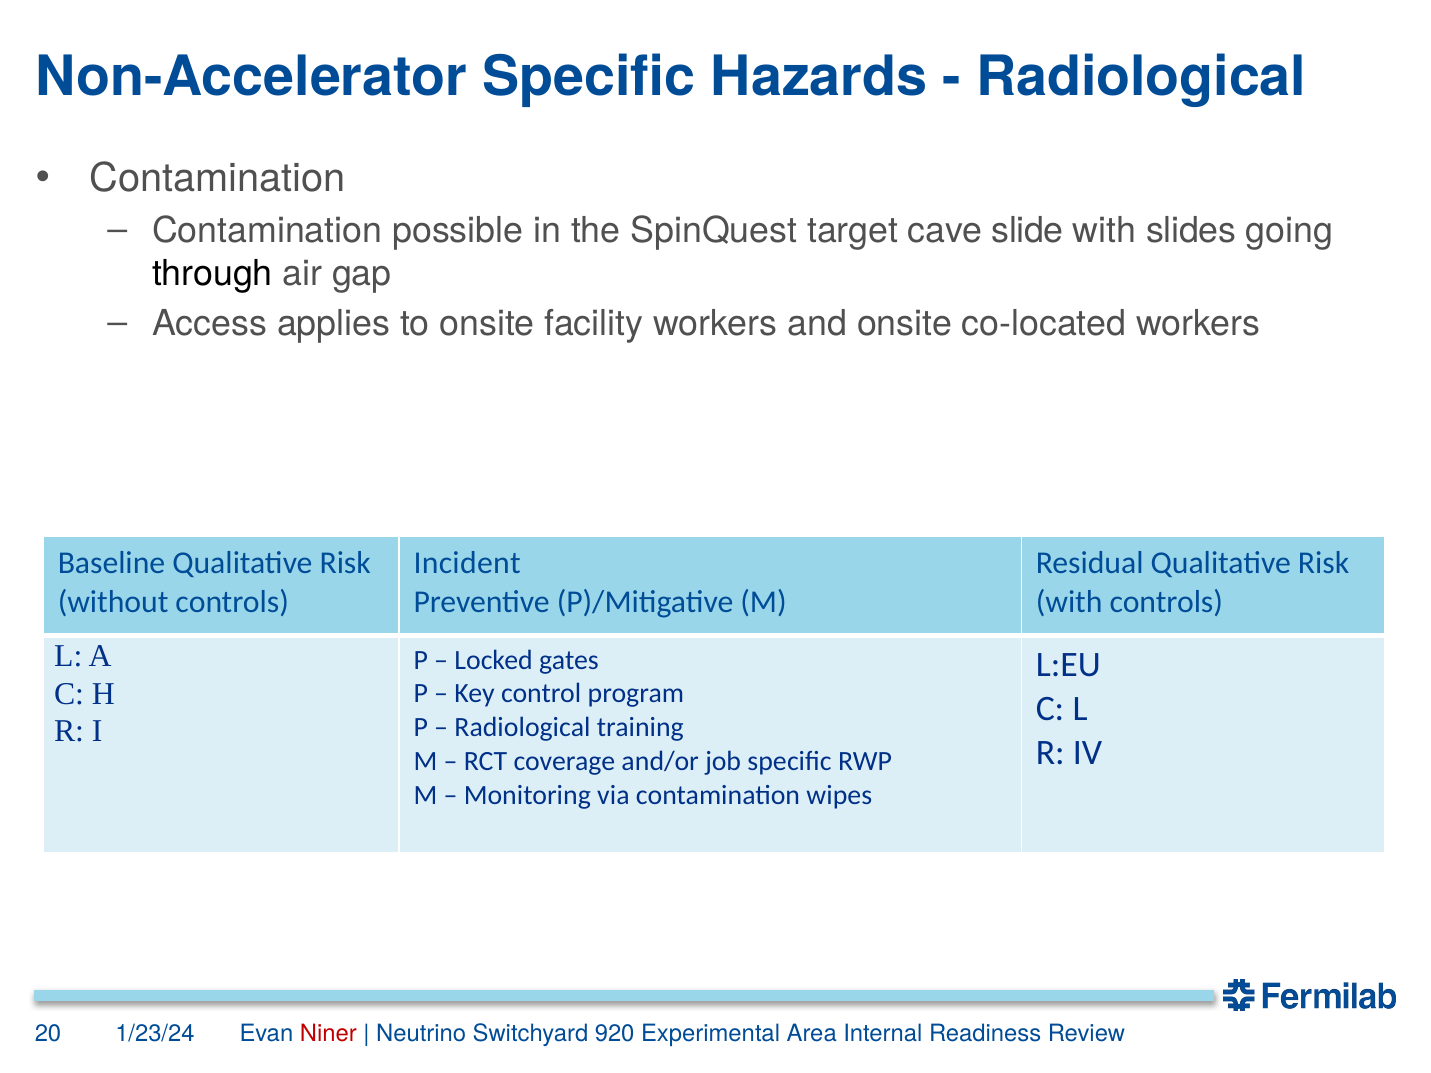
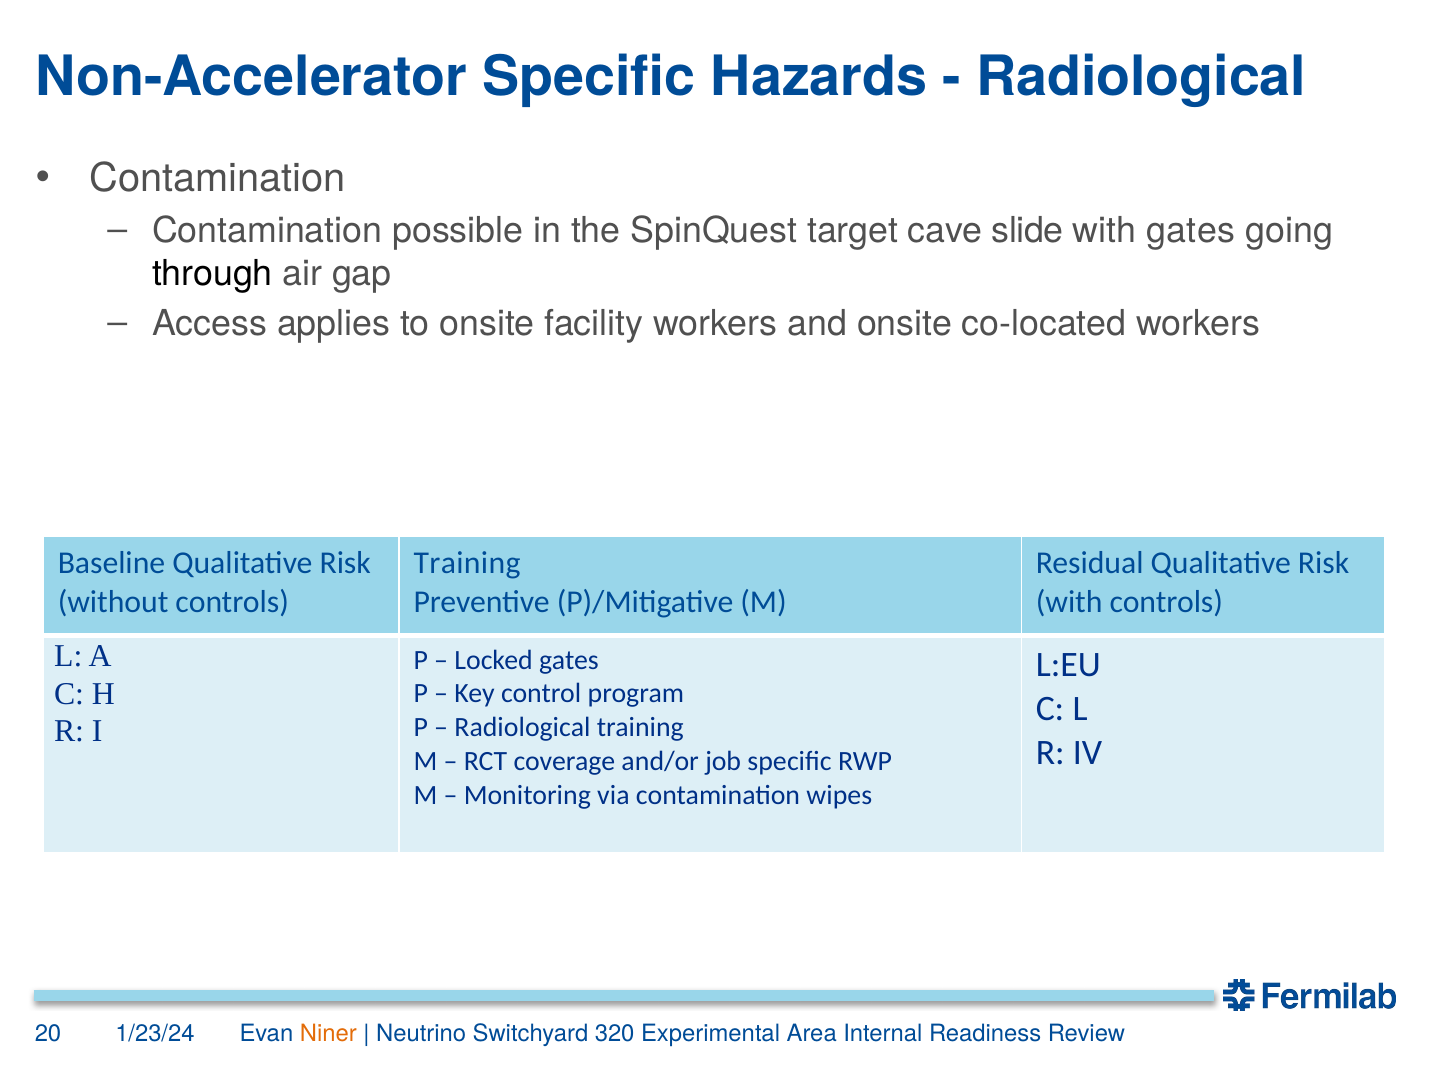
with slides: slides -> gates
Incident at (467, 564): Incident -> Training
Niner colour: red -> orange
920: 920 -> 320
